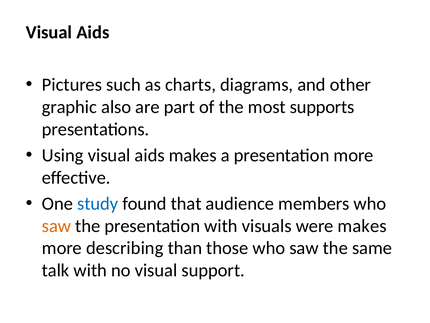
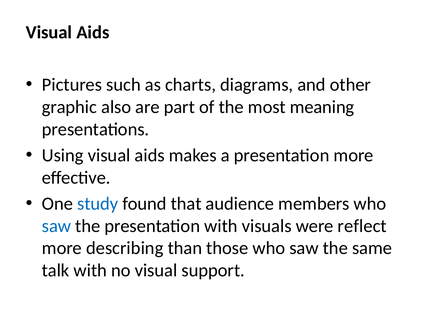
supports: supports -> meaning
saw at (57, 226) colour: orange -> blue
were makes: makes -> reflect
